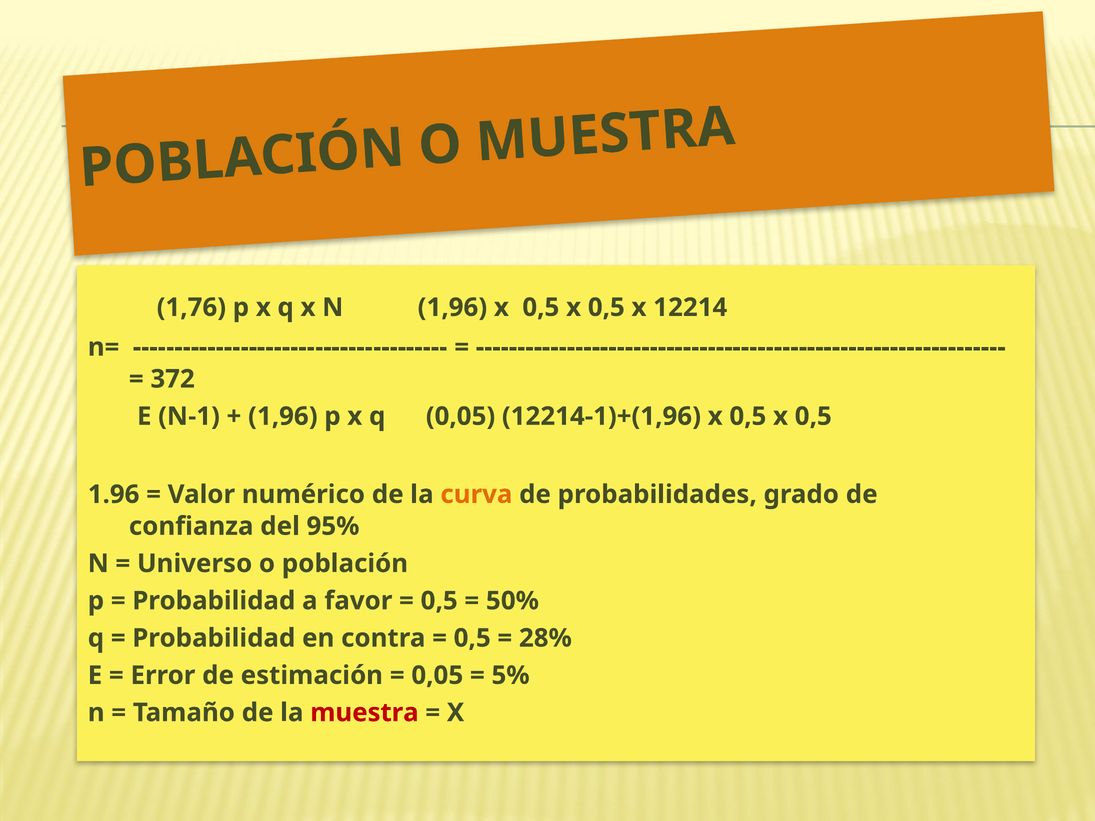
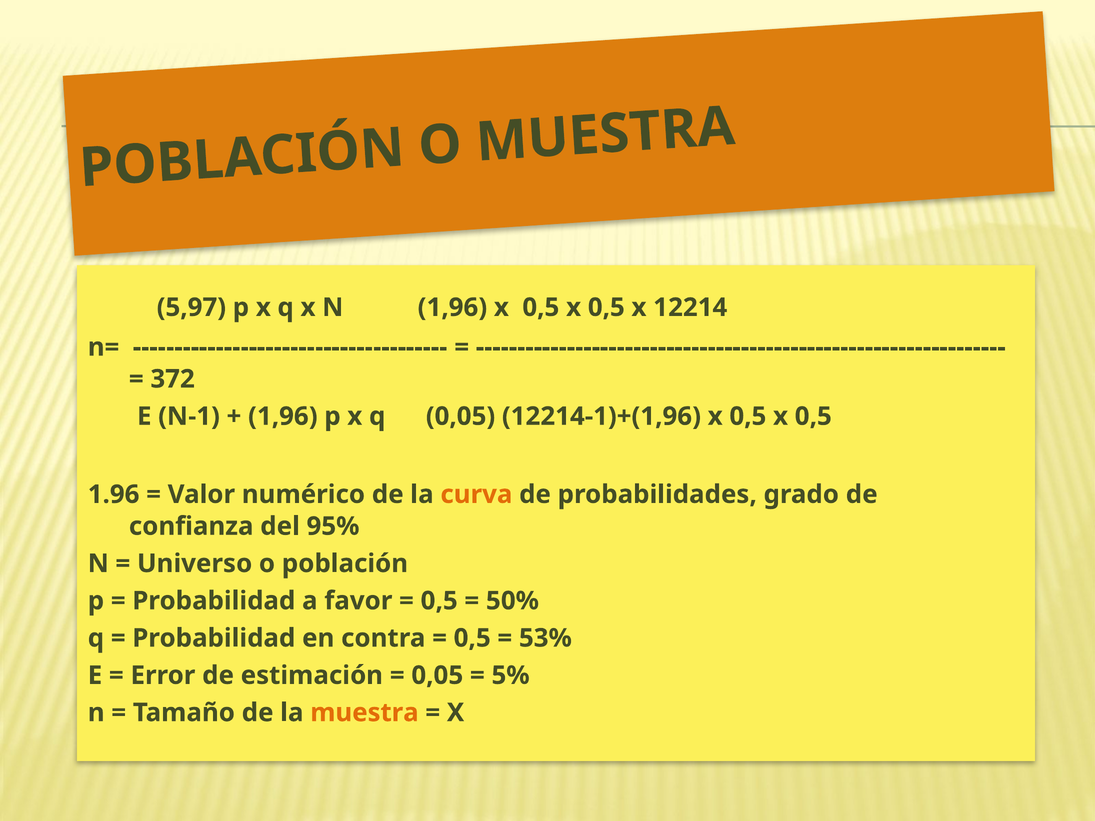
1,76: 1,76 -> 5,97
28%: 28% -> 53%
muestra at (364, 713) colour: red -> orange
